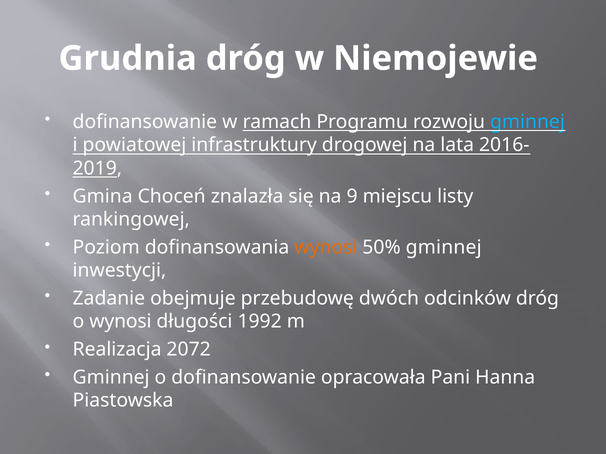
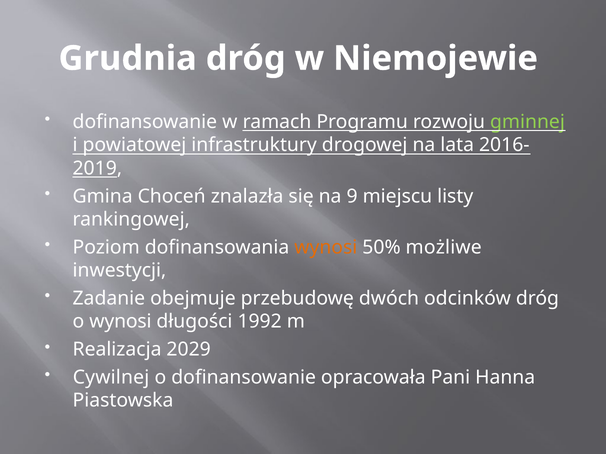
gminnej at (527, 122) colour: light blue -> light green
50% gminnej: gminnej -> możliwe
2072: 2072 -> 2029
Gminnej at (111, 378): Gminnej -> Cywilnej
